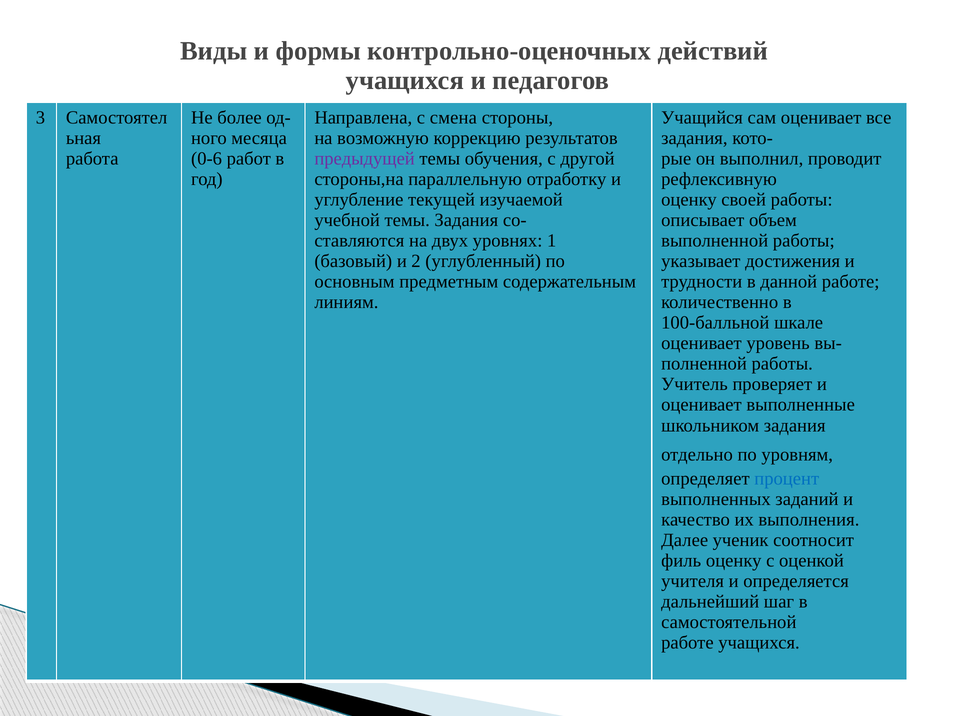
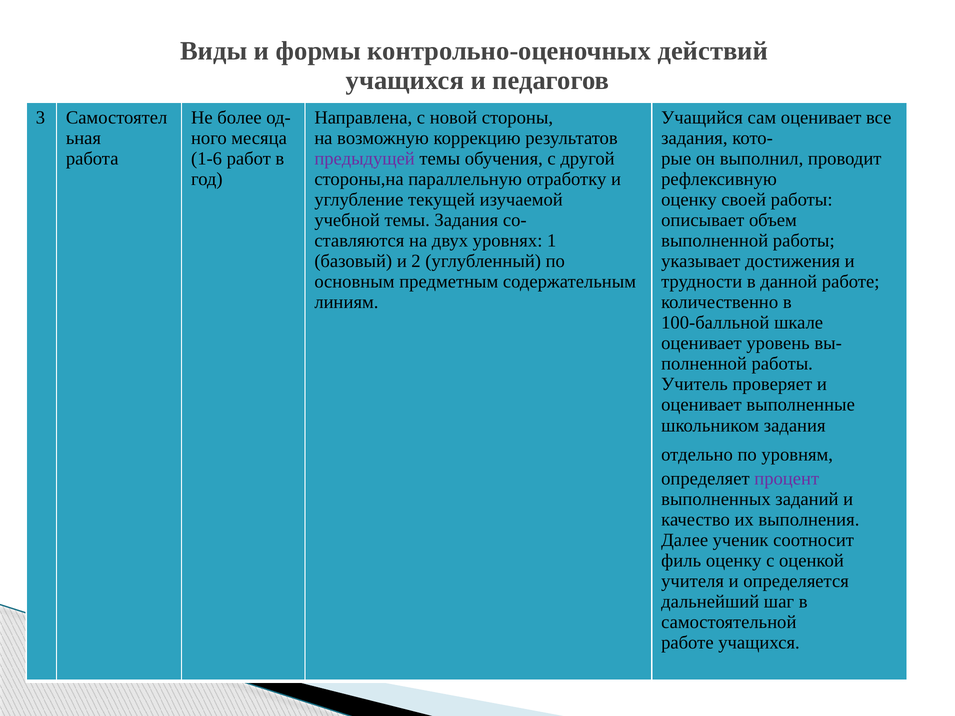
смена: смена -> новой
0-6: 0-6 -> 1-6
процент colour: blue -> purple
